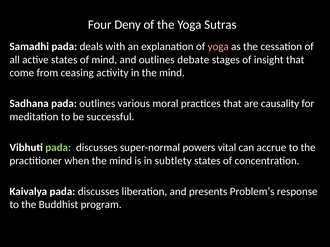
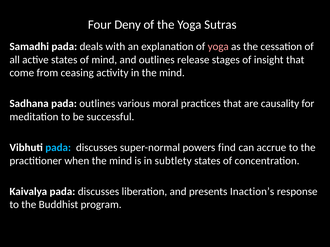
debate: debate -> release
pada at (58, 148) colour: light green -> light blue
vital: vital -> find
Problem’s: Problem’s -> Inaction’s
